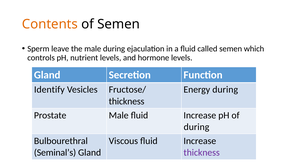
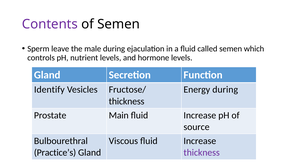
Contents colour: orange -> purple
Prostate Male: Male -> Main
during at (197, 127): during -> source
Seminal’s: Seminal’s -> Practice’s
